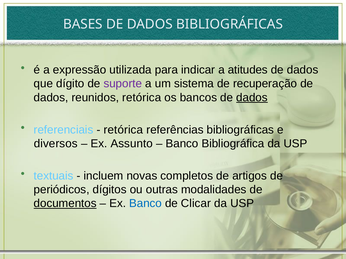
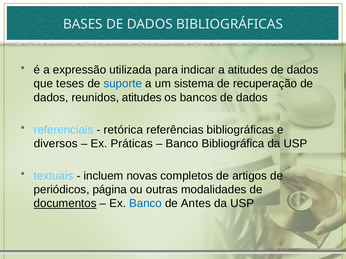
dígito: dígito -> teses
suporte colour: purple -> blue
reunidos retórica: retórica -> atitudes
dados at (252, 98) underline: present -> none
Assunto: Assunto -> Práticas
dígitos: dígitos -> página
Clicar: Clicar -> Antes
